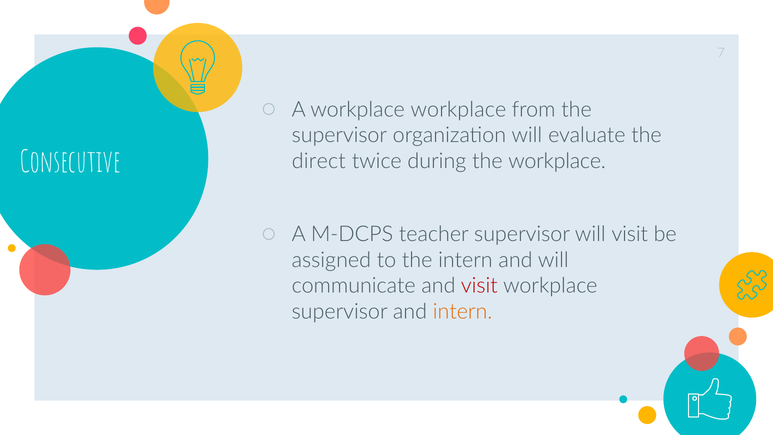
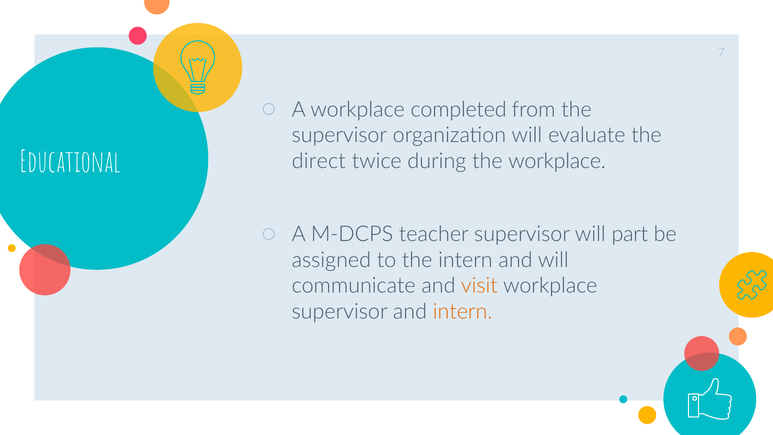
workplace workplace: workplace -> completed
Consecutive: Consecutive -> Educational
will visit: visit -> part
visit at (479, 286) colour: red -> orange
